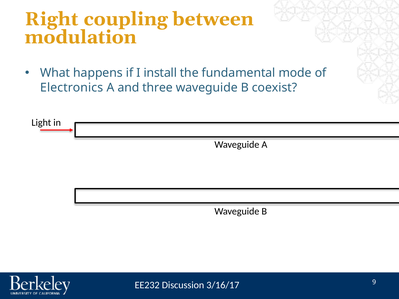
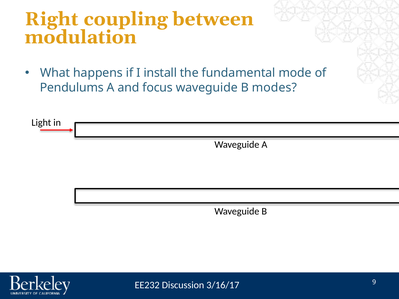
Electronics: Electronics -> Pendulums
three: three -> focus
coexist: coexist -> modes
